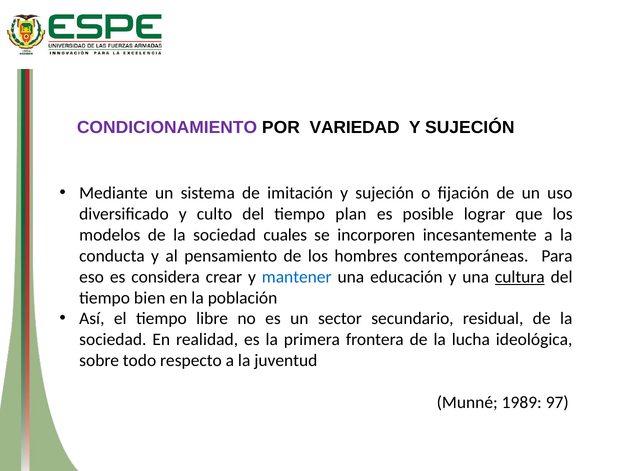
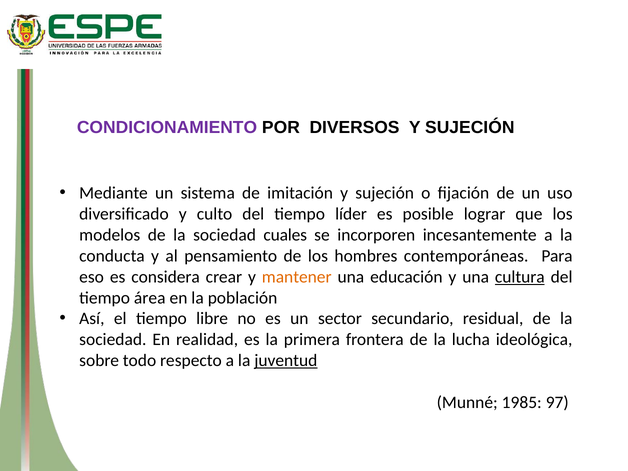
VARIEDAD: VARIEDAD -> DIVERSOS
plan: plan -> líder
mantener colour: blue -> orange
bien: bien -> área
juventud underline: none -> present
1989: 1989 -> 1985
